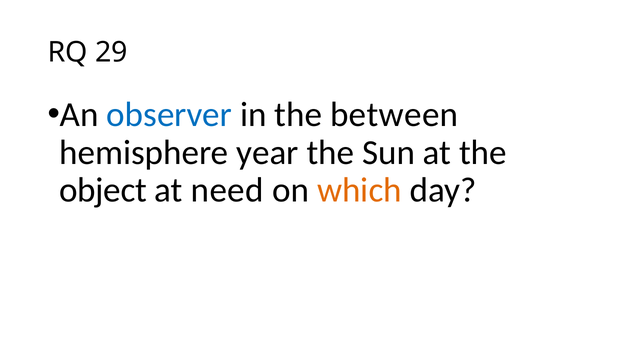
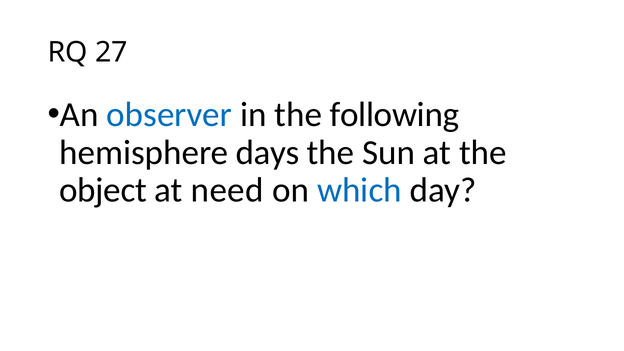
29: 29 -> 27
between: between -> following
year: year -> days
which colour: orange -> blue
